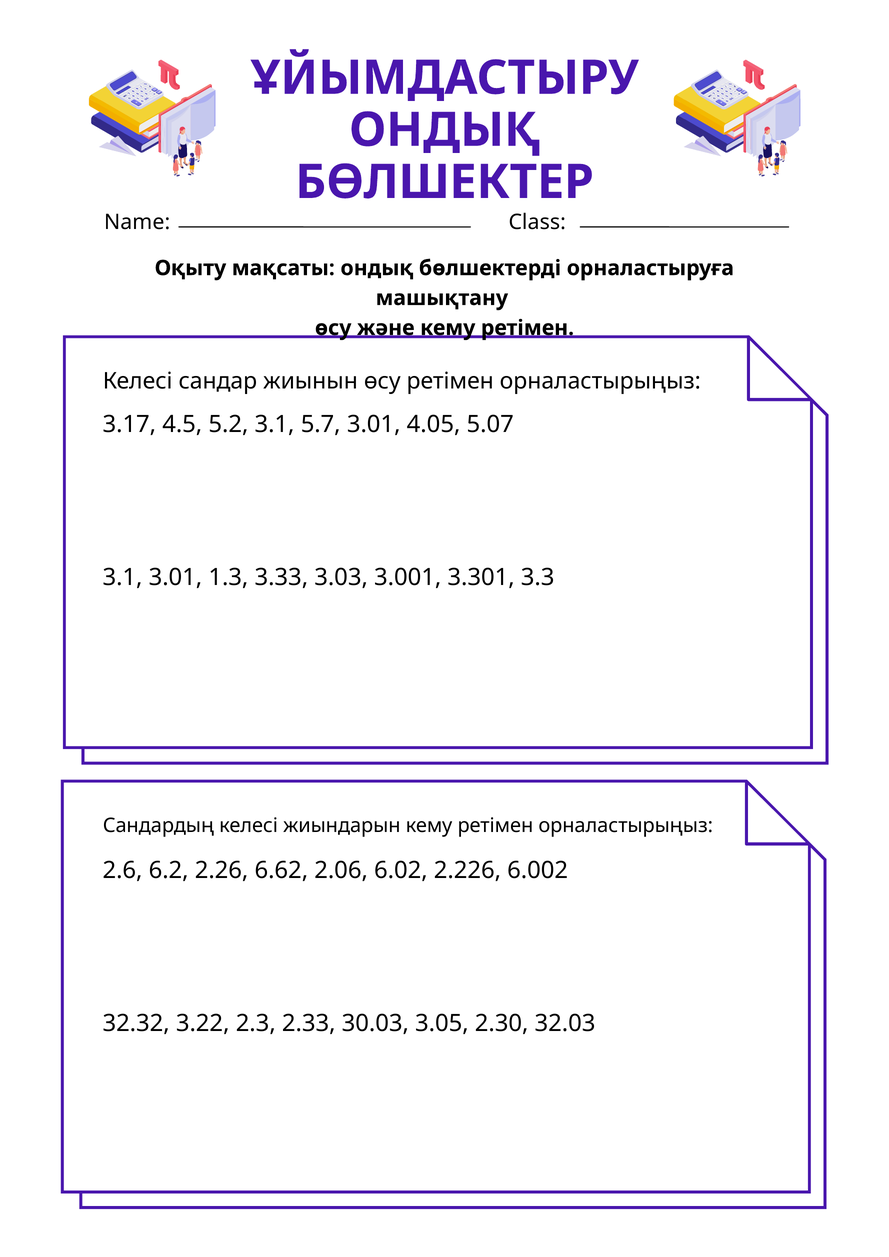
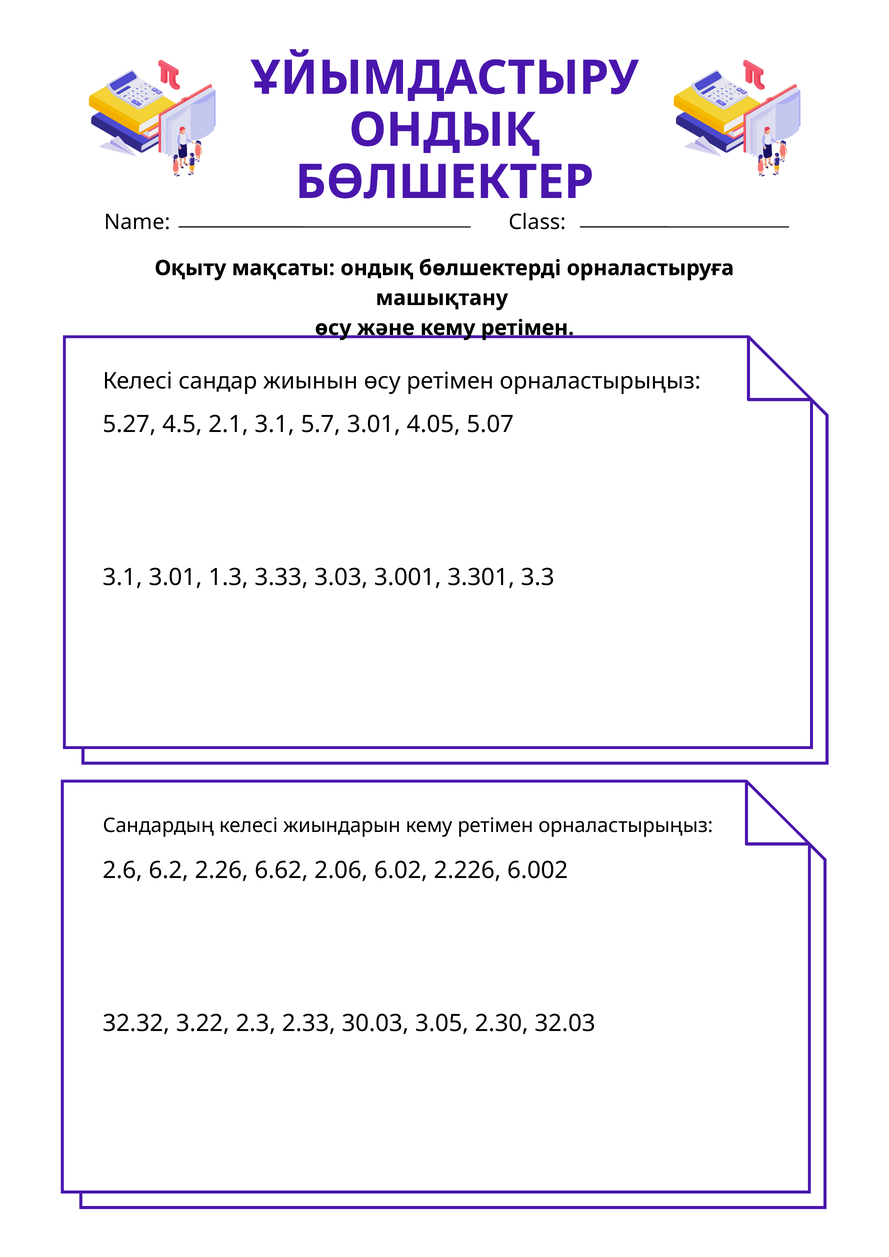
3.17: 3.17 -> 5.27
5.2: 5.2 -> 2.1
